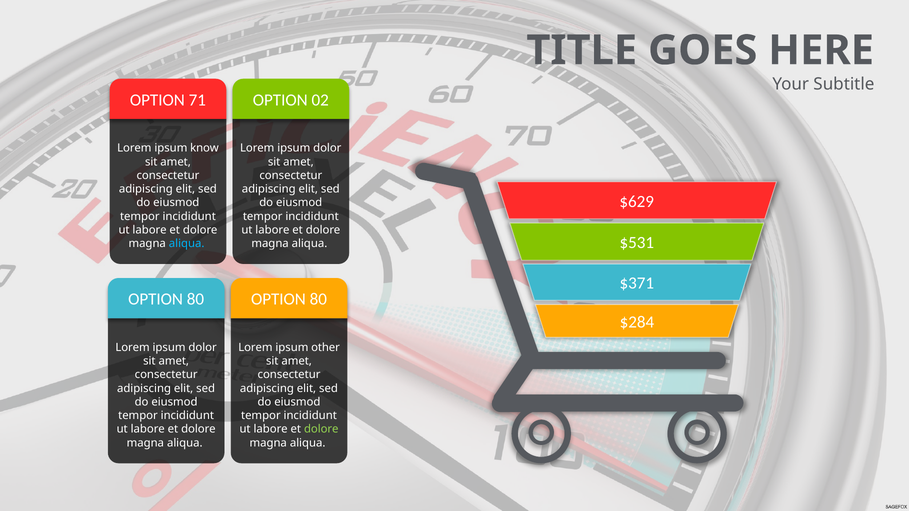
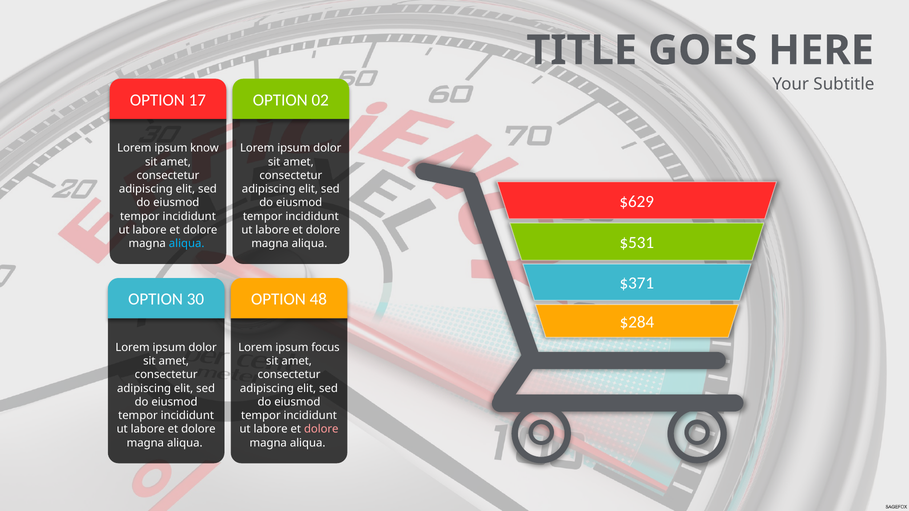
71: 71 -> 17
80 at (195, 299): 80 -> 30
80 at (318, 299): 80 -> 48
other: other -> focus
dolore at (321, 429) colour: light green -> pink
